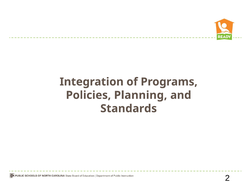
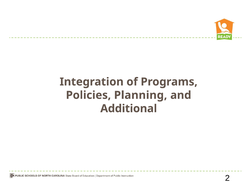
Standards: Standards -> Additional
